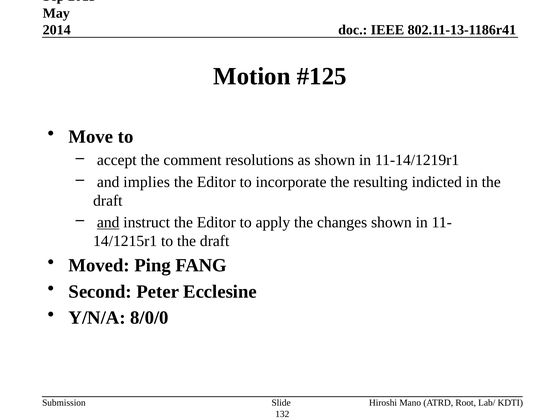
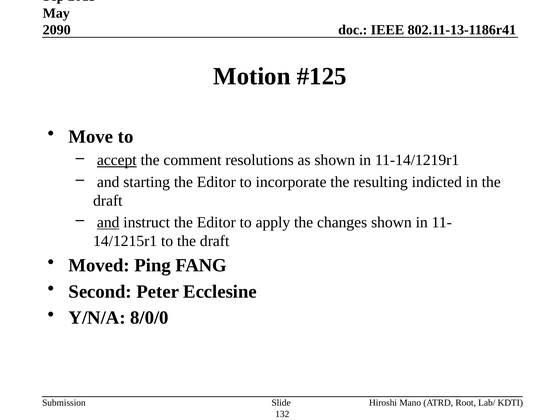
2014: 2014 -> 2090
accept underline: none -> present
implies: implies -> starting
